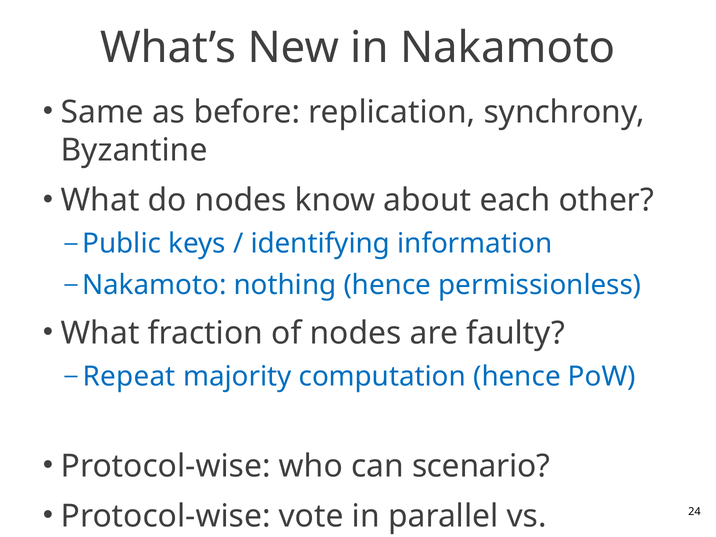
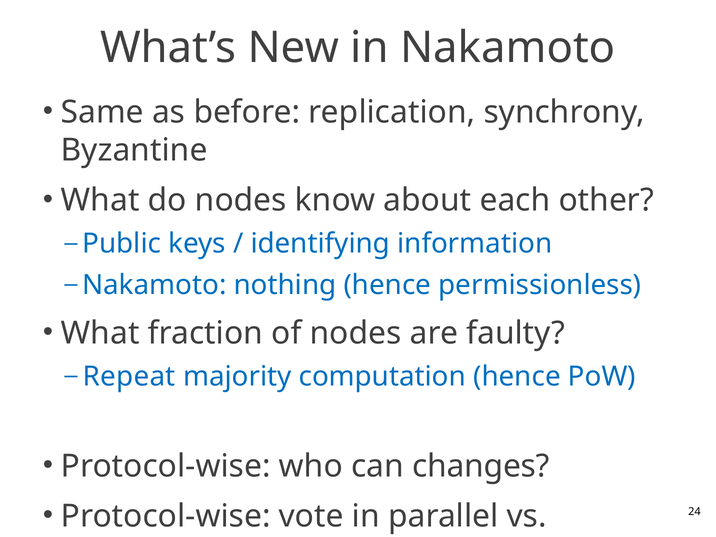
scenario: scenario -> changes
